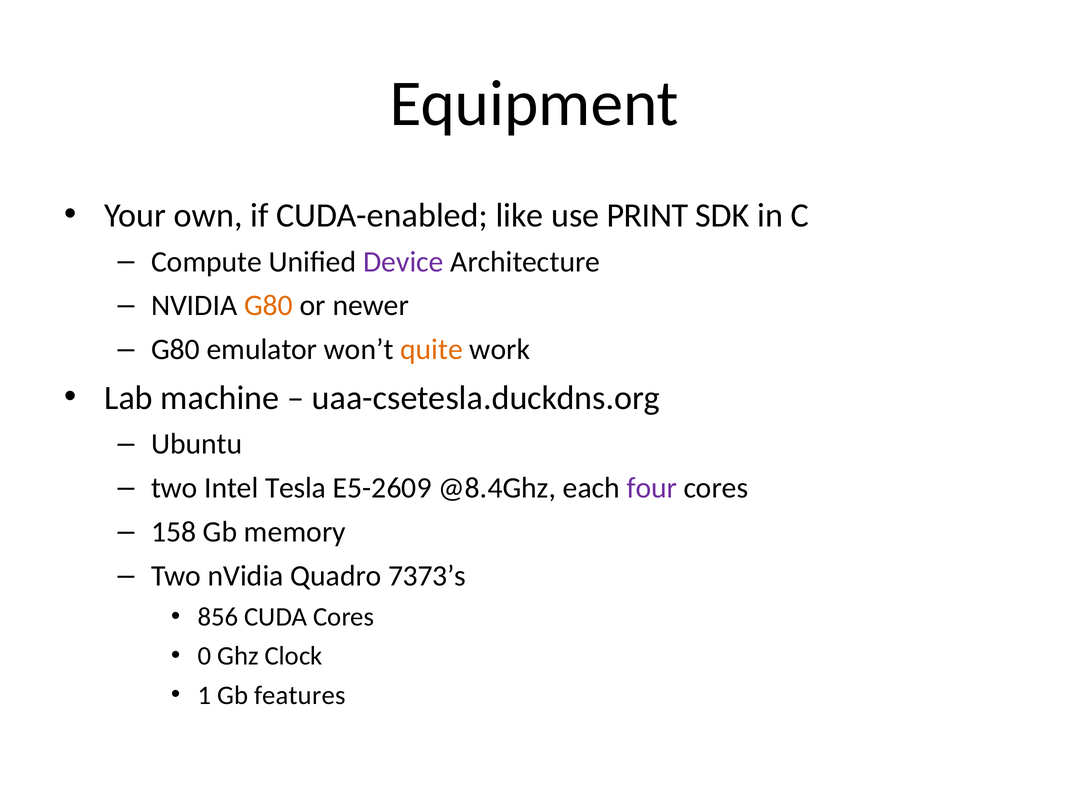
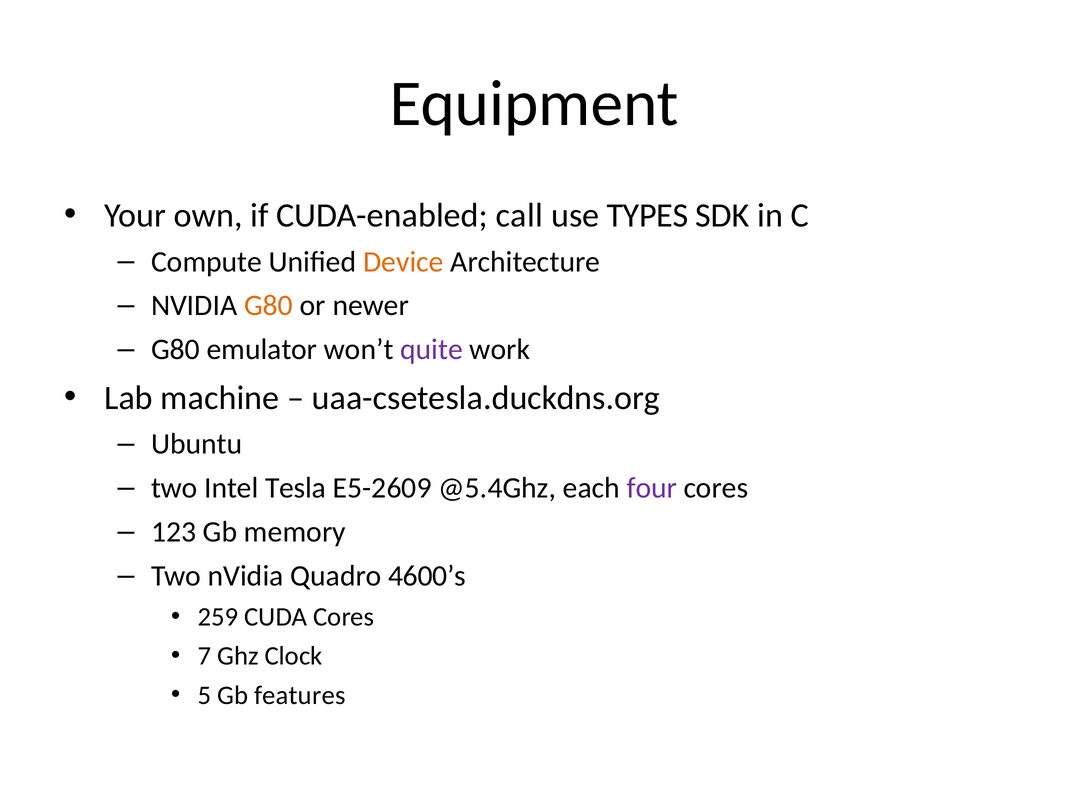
like: like -> call
PRINT: PRINT -> TYPES
Device colour: purple -> orange
quite colour: orange -> purple
@8.4Ghz: @8.4Ghz -> @5.4Ghz
158: 158 -> 123
7373’s: 7373’s -> 4600’s
856: 856 -> 259
0: 0 -> 7
1: 1 -> 5
